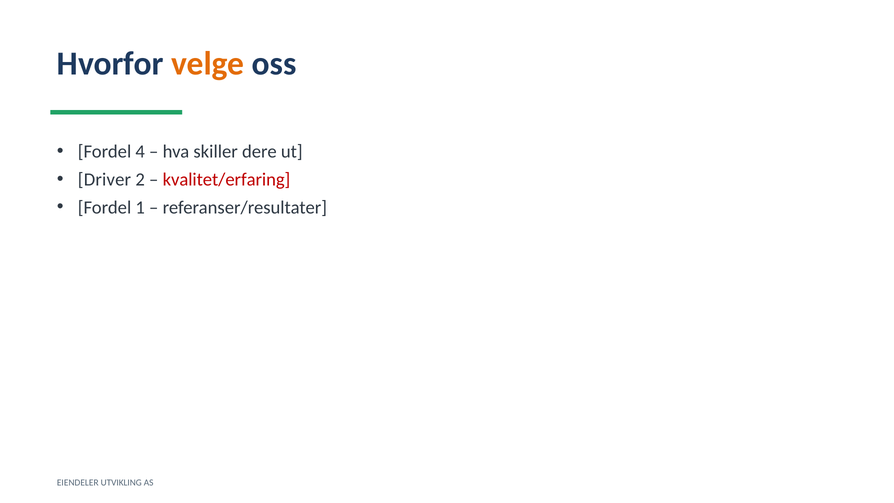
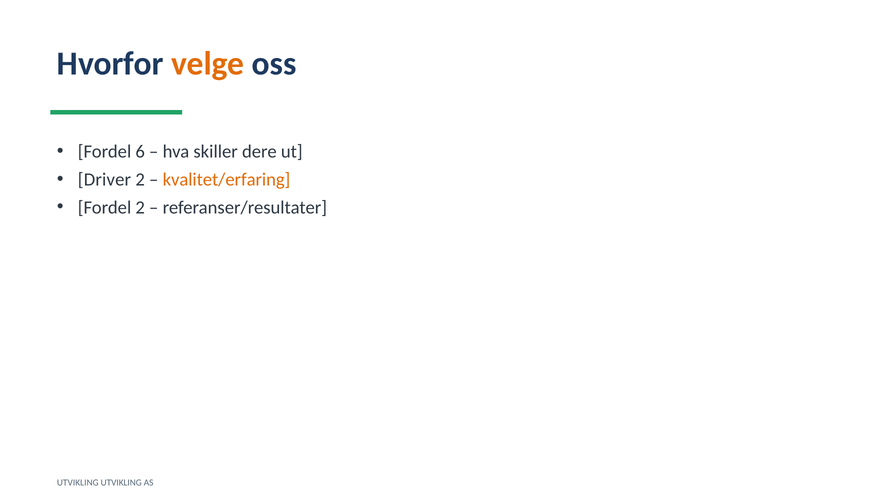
4: 4 -> 6
kvalitet/erfaring colour: red -> orange
Fordel 1: 1 -> 2
EIENDELER at (78, 483): EIENDELER -> UTVIKLING
